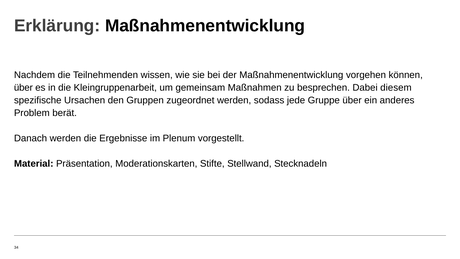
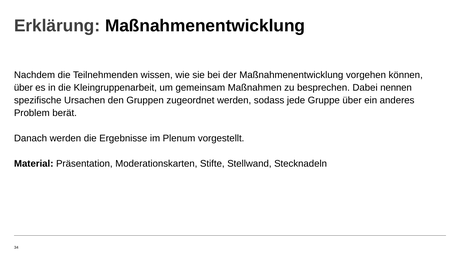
diesem: diesem -> nennen
